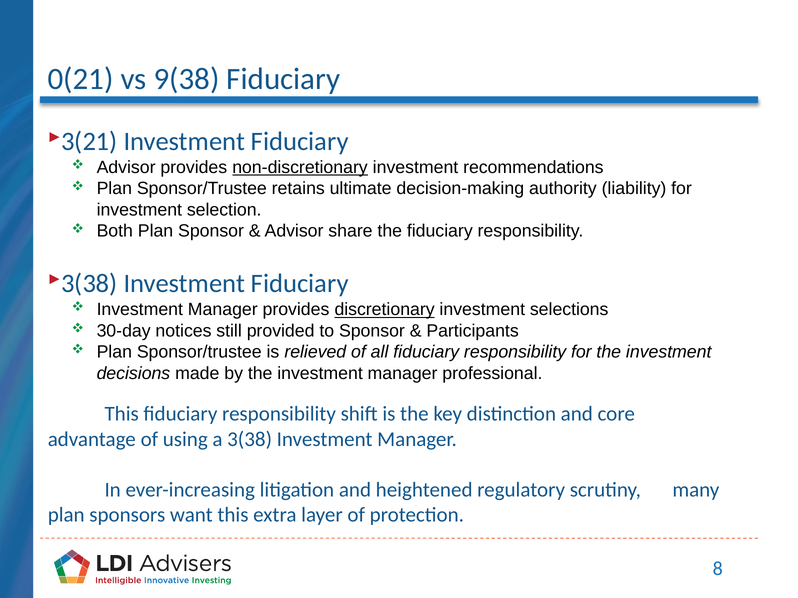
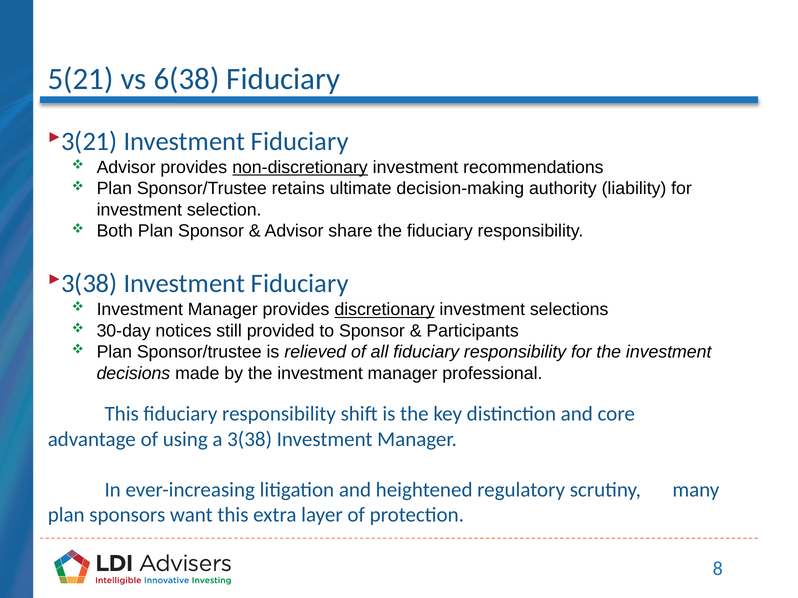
0(21: 0(21 -> 5(21
9(38: 9(38 -> 6(38
